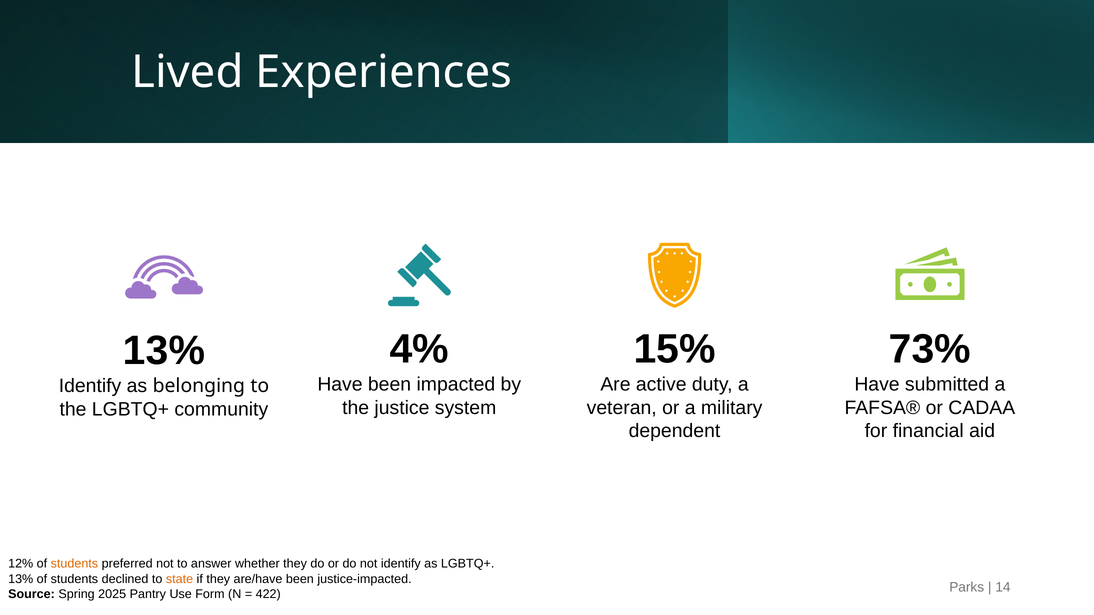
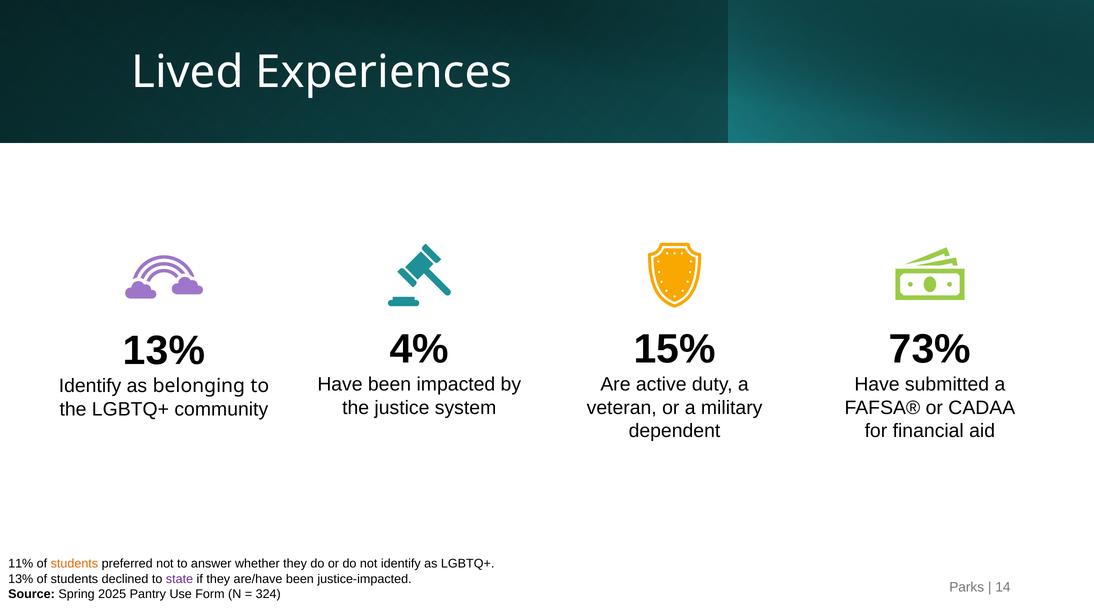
12%: 12% -> 11%
state colour: orange -> purple
422: 422 -> 324
